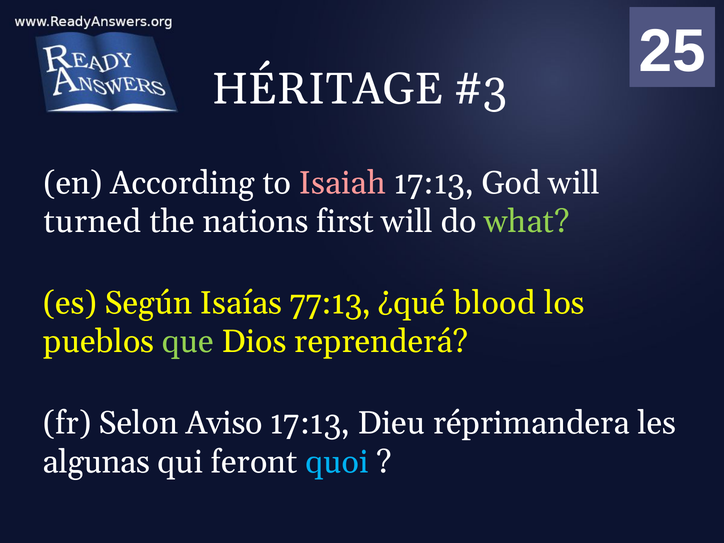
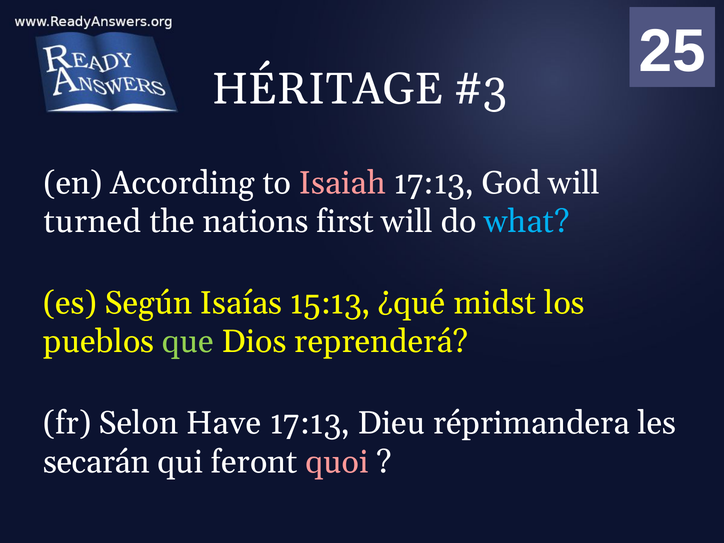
what colour: light green -> light blue
77:13: 77:13 -> 15:13
blood: blood -> midst
Aviso: Aviso -> Have
algunas: algunas -> secarán
quoi colour: light blue -> pink
